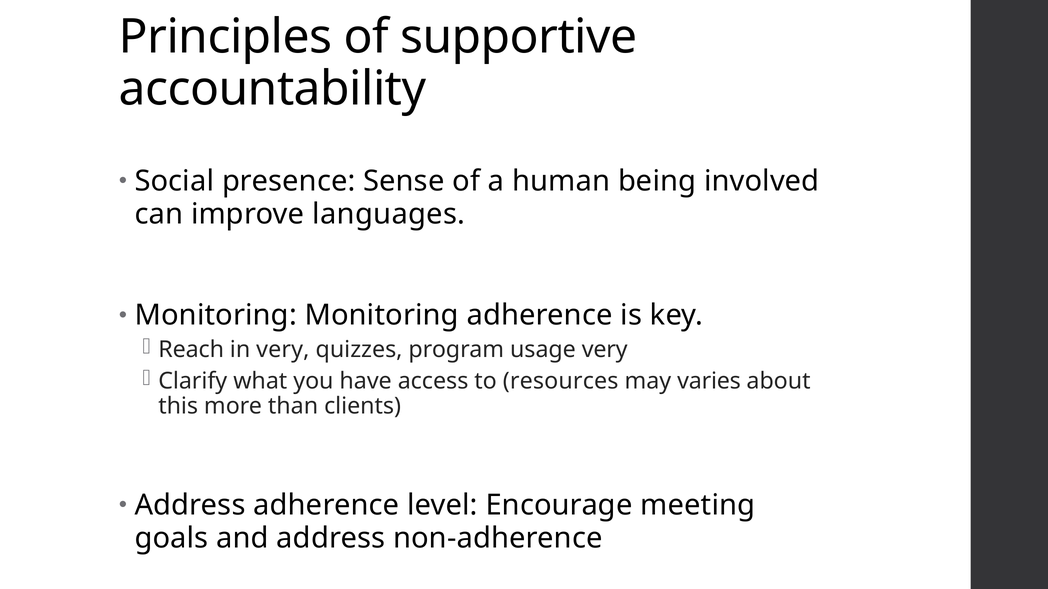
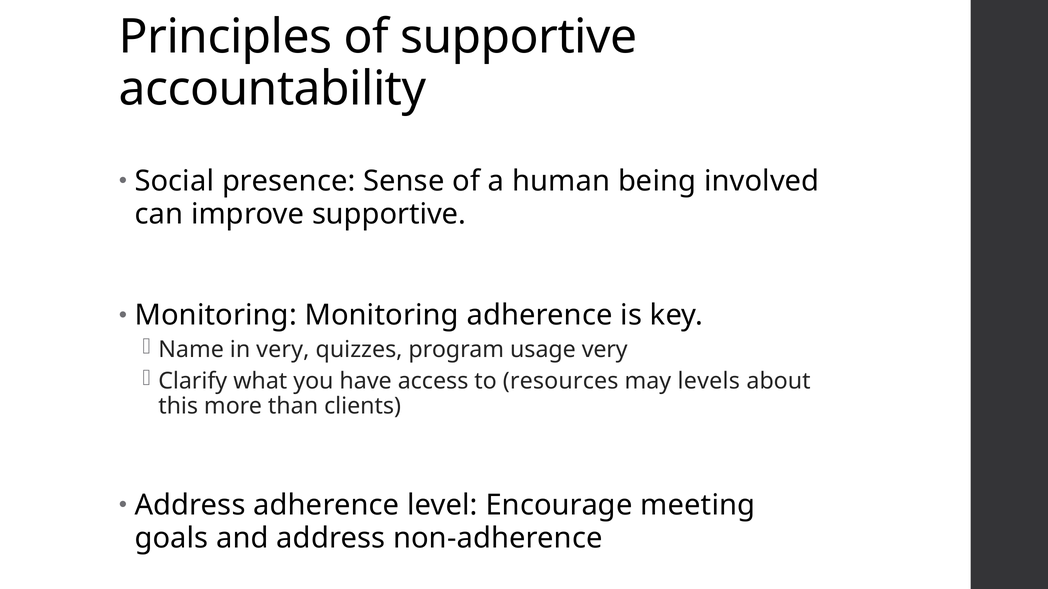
improve languages: languages -> supportive
Reach: Reach -> Name
varies: varies -> levels
